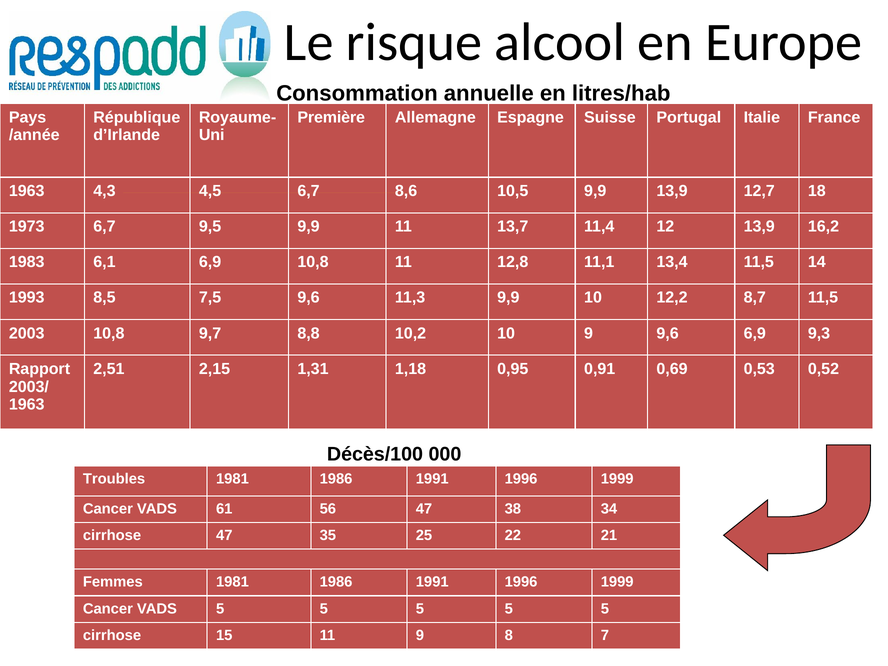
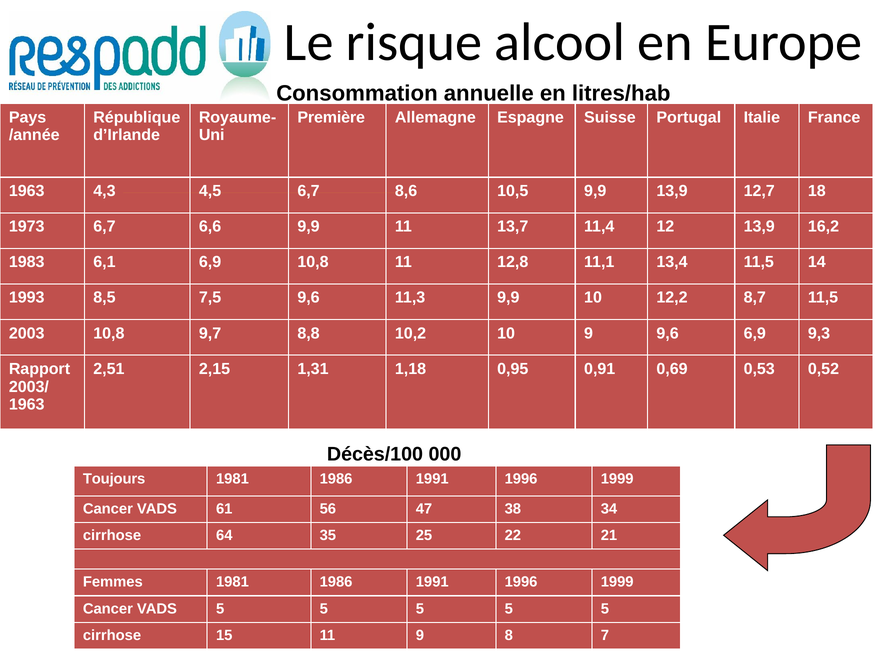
9,5: 9,5 -> 6,6
Troubles: Troubles -> Toujours
cirrhose 47: 47 -> 64
